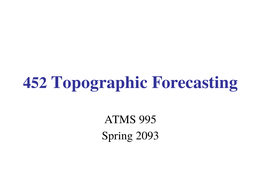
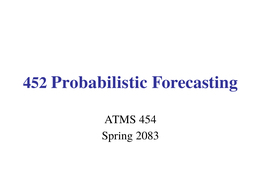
Topographic: Topographic -> Probabilistic
995: 995 -> 454
2093: 2093 -> 2083
